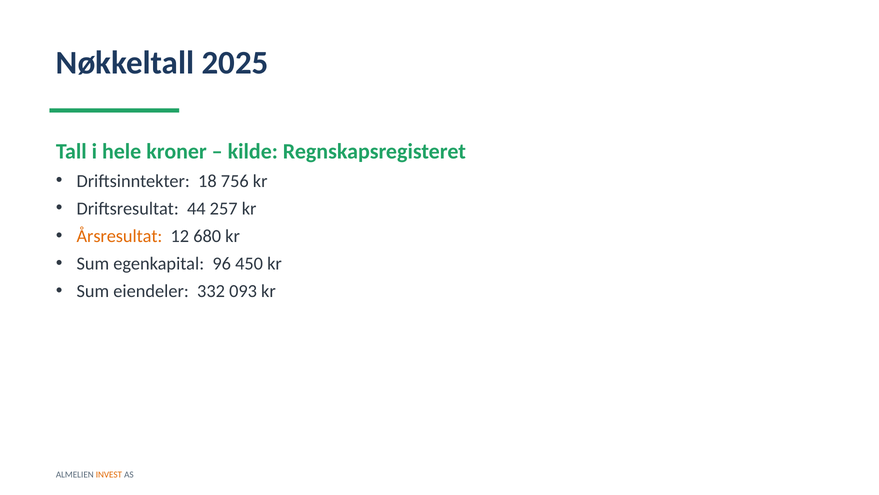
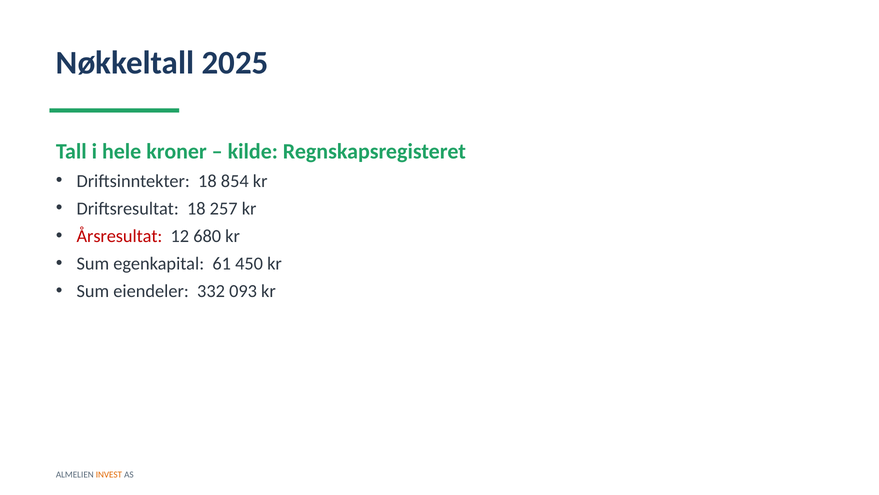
756: 756 -> 854
Driftsresultat 44: 44 -> 18
Årsresultat colour: orange -> red
96: 96 -> 61
